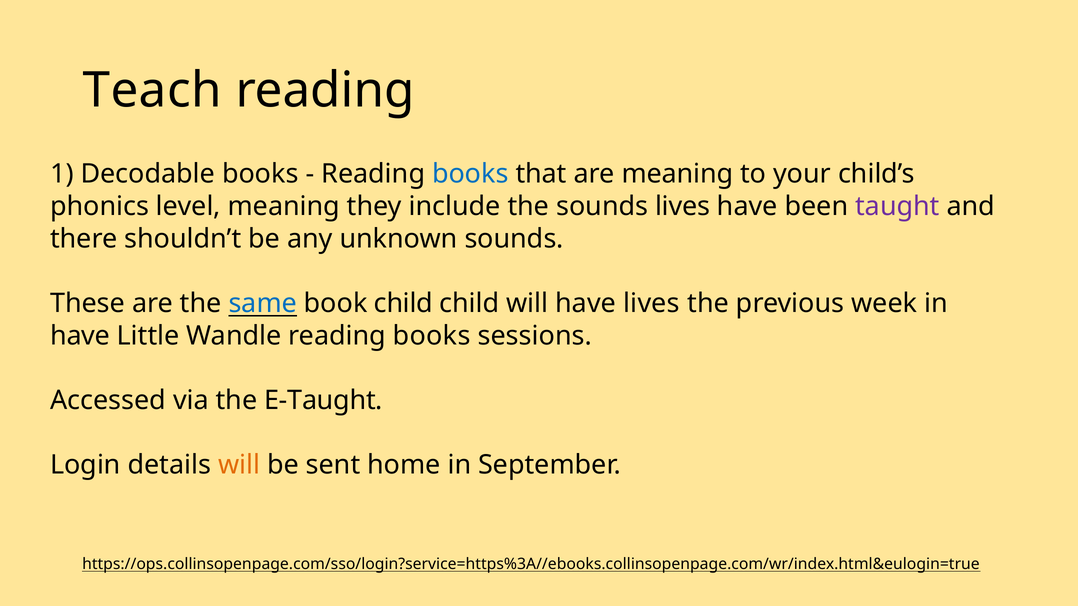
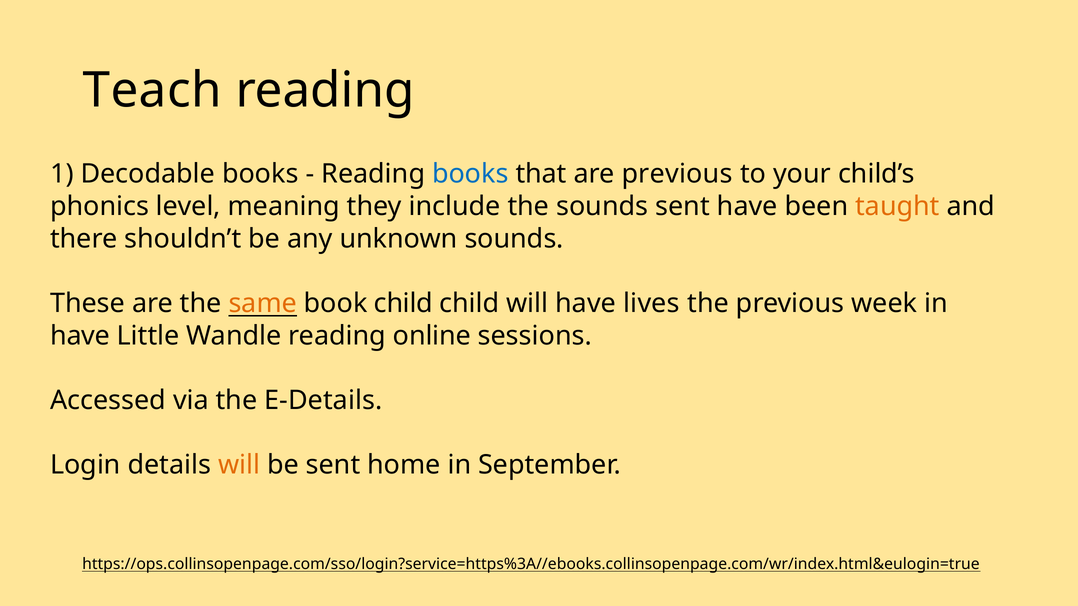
are meaning: meaning -> previous
sounds lives: lives -> sent
taught colour: purple -> orange
same colour: blue -> orange
Wandle reading books: books -> online
E-Taught: E-Taught -> E-Details
